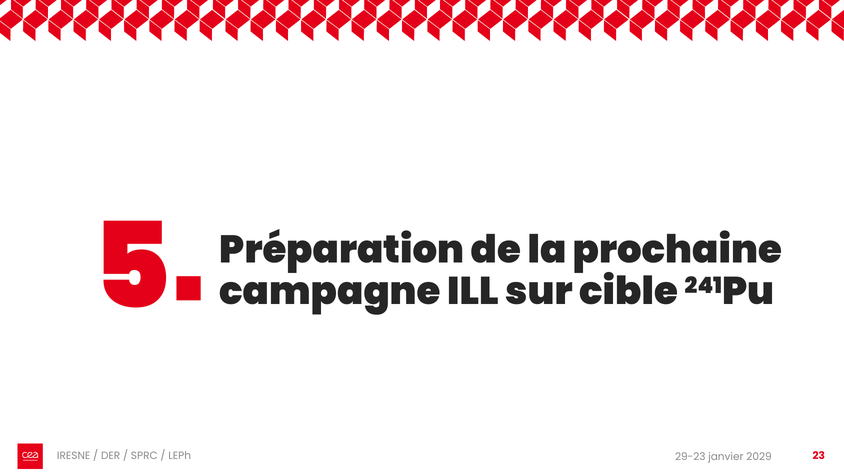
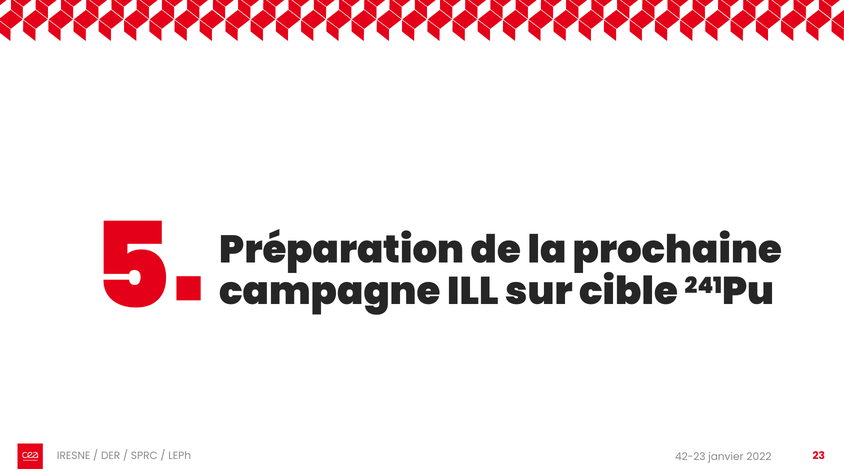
29-23: 29-23 -> 42-23
2029: 2029 -> 2022
